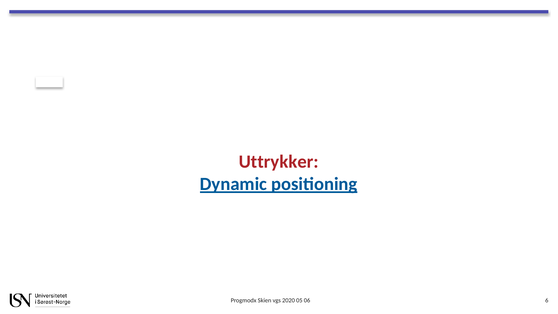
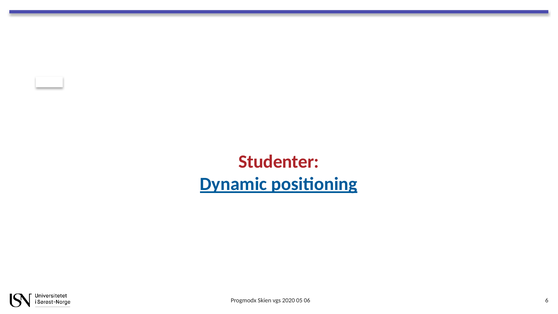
Uttrykker: Uttrykker -> Studenter
